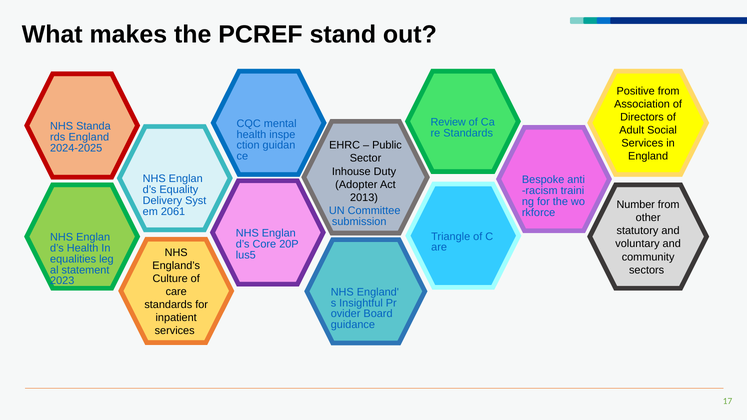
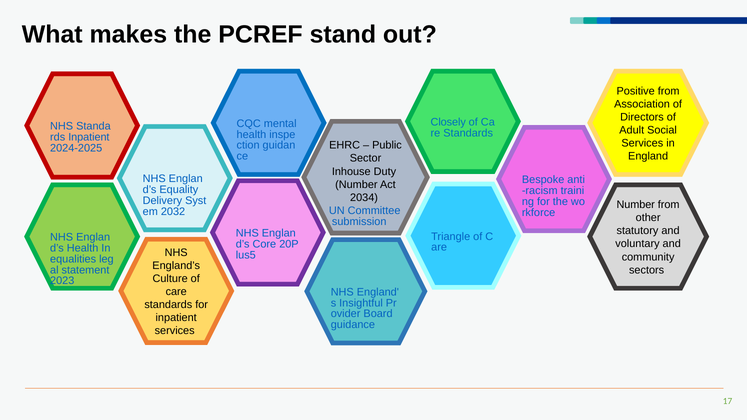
Review: Review -> Closely
England at (89, 137): England -> Inpatient
Adopter at (356, 185): Adopter -> Number
2013: 2013 -> 2034
2061: 2061 -> 2032
